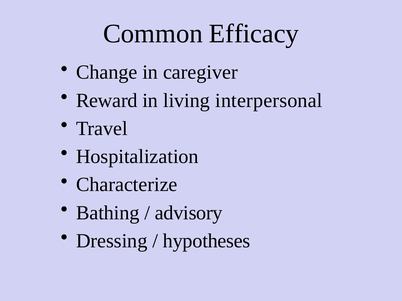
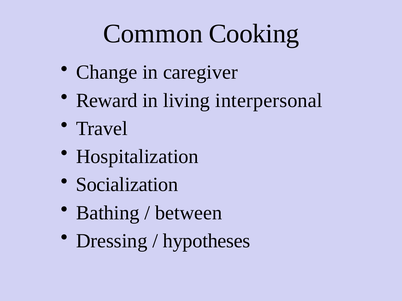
Efficacy: Efficacy -> Cooking
Characterize: Characterize -> Socialization
advisory: advisory -> between
